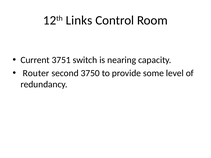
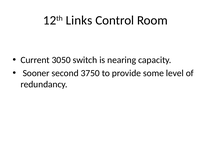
3751: 3751 -> 3050
Router: Router -> Sooner
